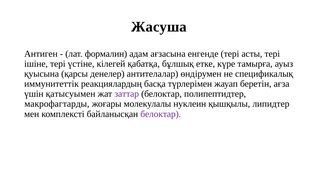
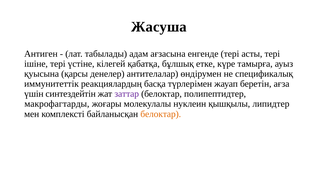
формалин: формалин -> табылады
қатысуымен: қатысуымен -> синтездейтін
белоктар at (161, 114) colour: purple -> orange
